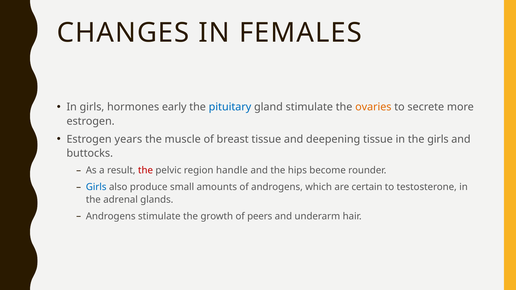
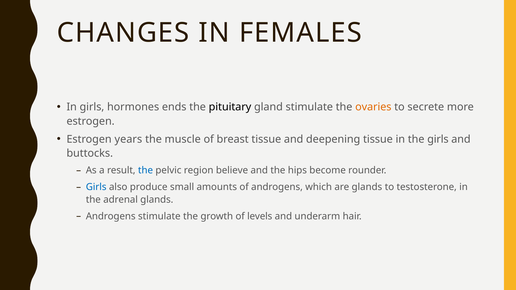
early: early -> ends
pituitary colour: blue -> black
the at (146, 171) colour: red -> blue
handle: handle -> believe
are certain: certain -> glands
peers: peers -> levels
